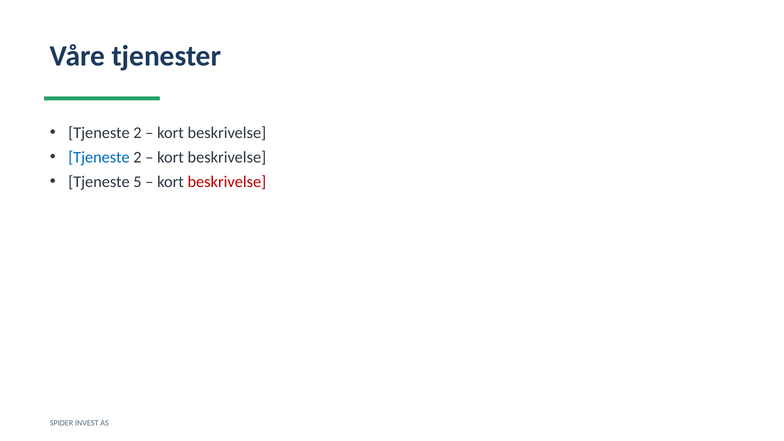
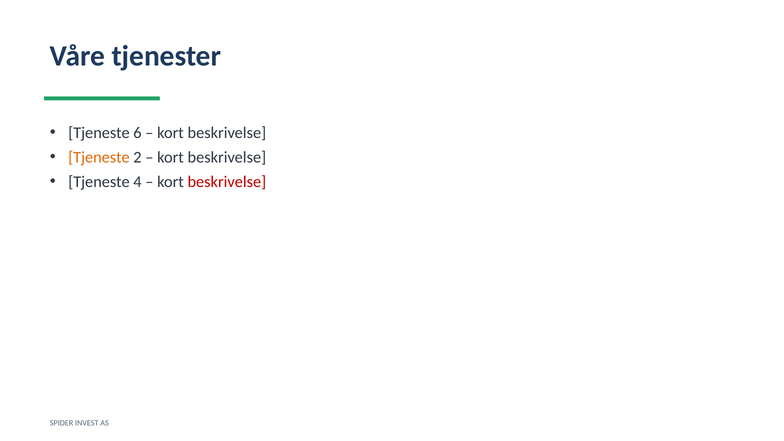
2 at (137, 133): 2 -> 6
Tjeneste at (99, 157) colour: blue -> orange
5: 5 -> 4
